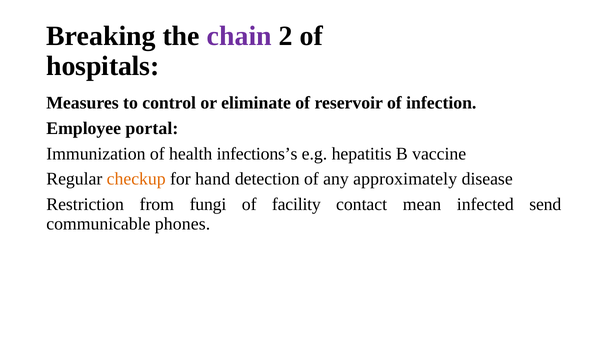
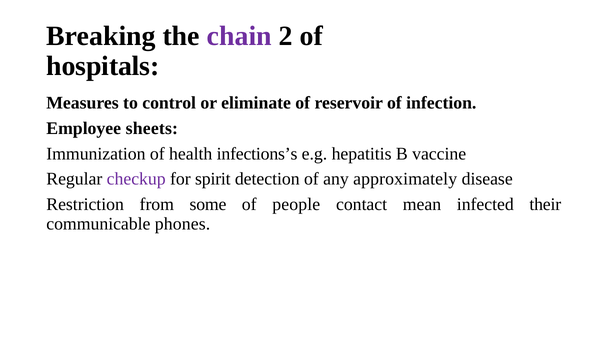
portal: portal -> sheets
checkup colour: orange -> purple
hand: hand -> spirit
fungi: fungi -> some
facility: facility -> people
send: send -> their
